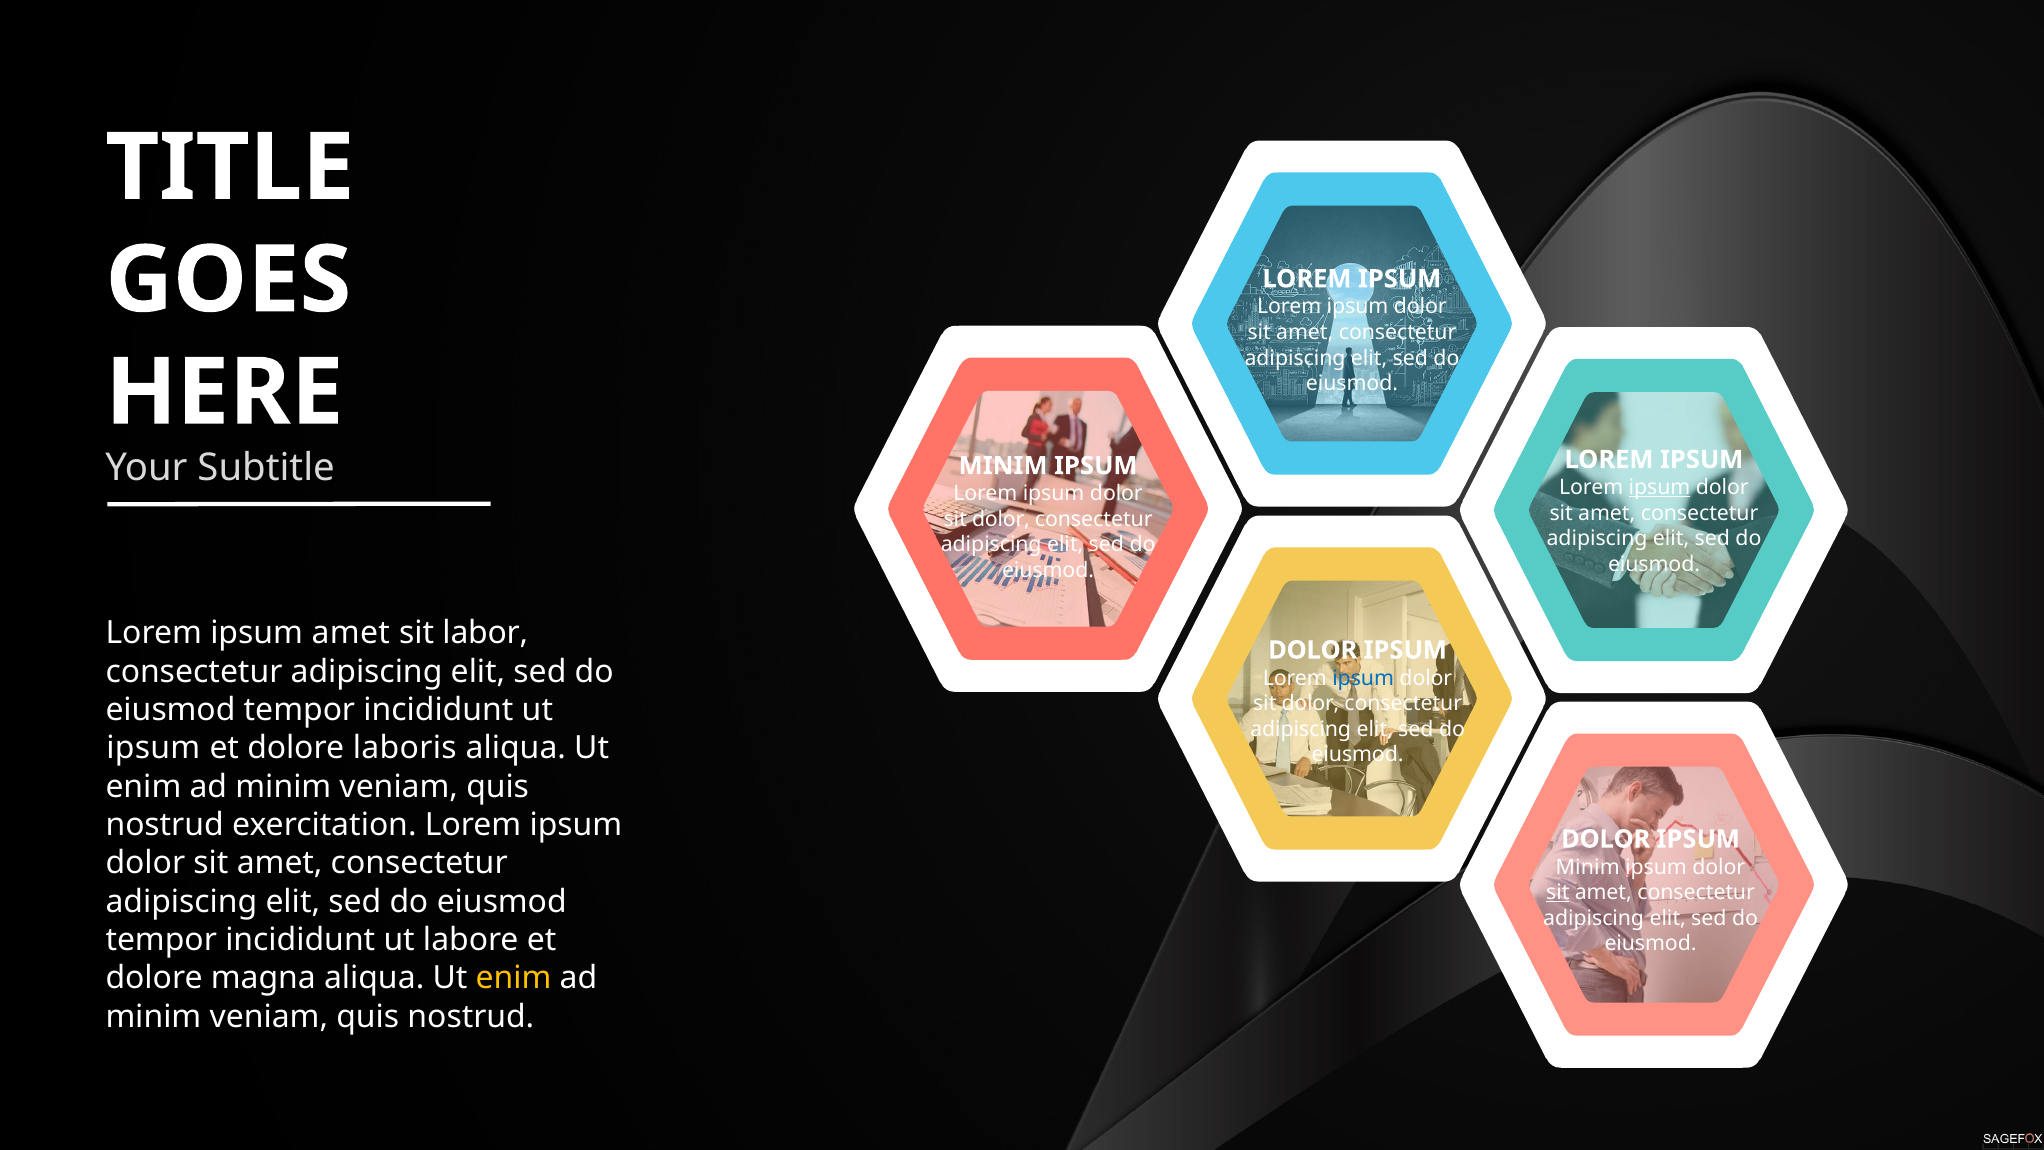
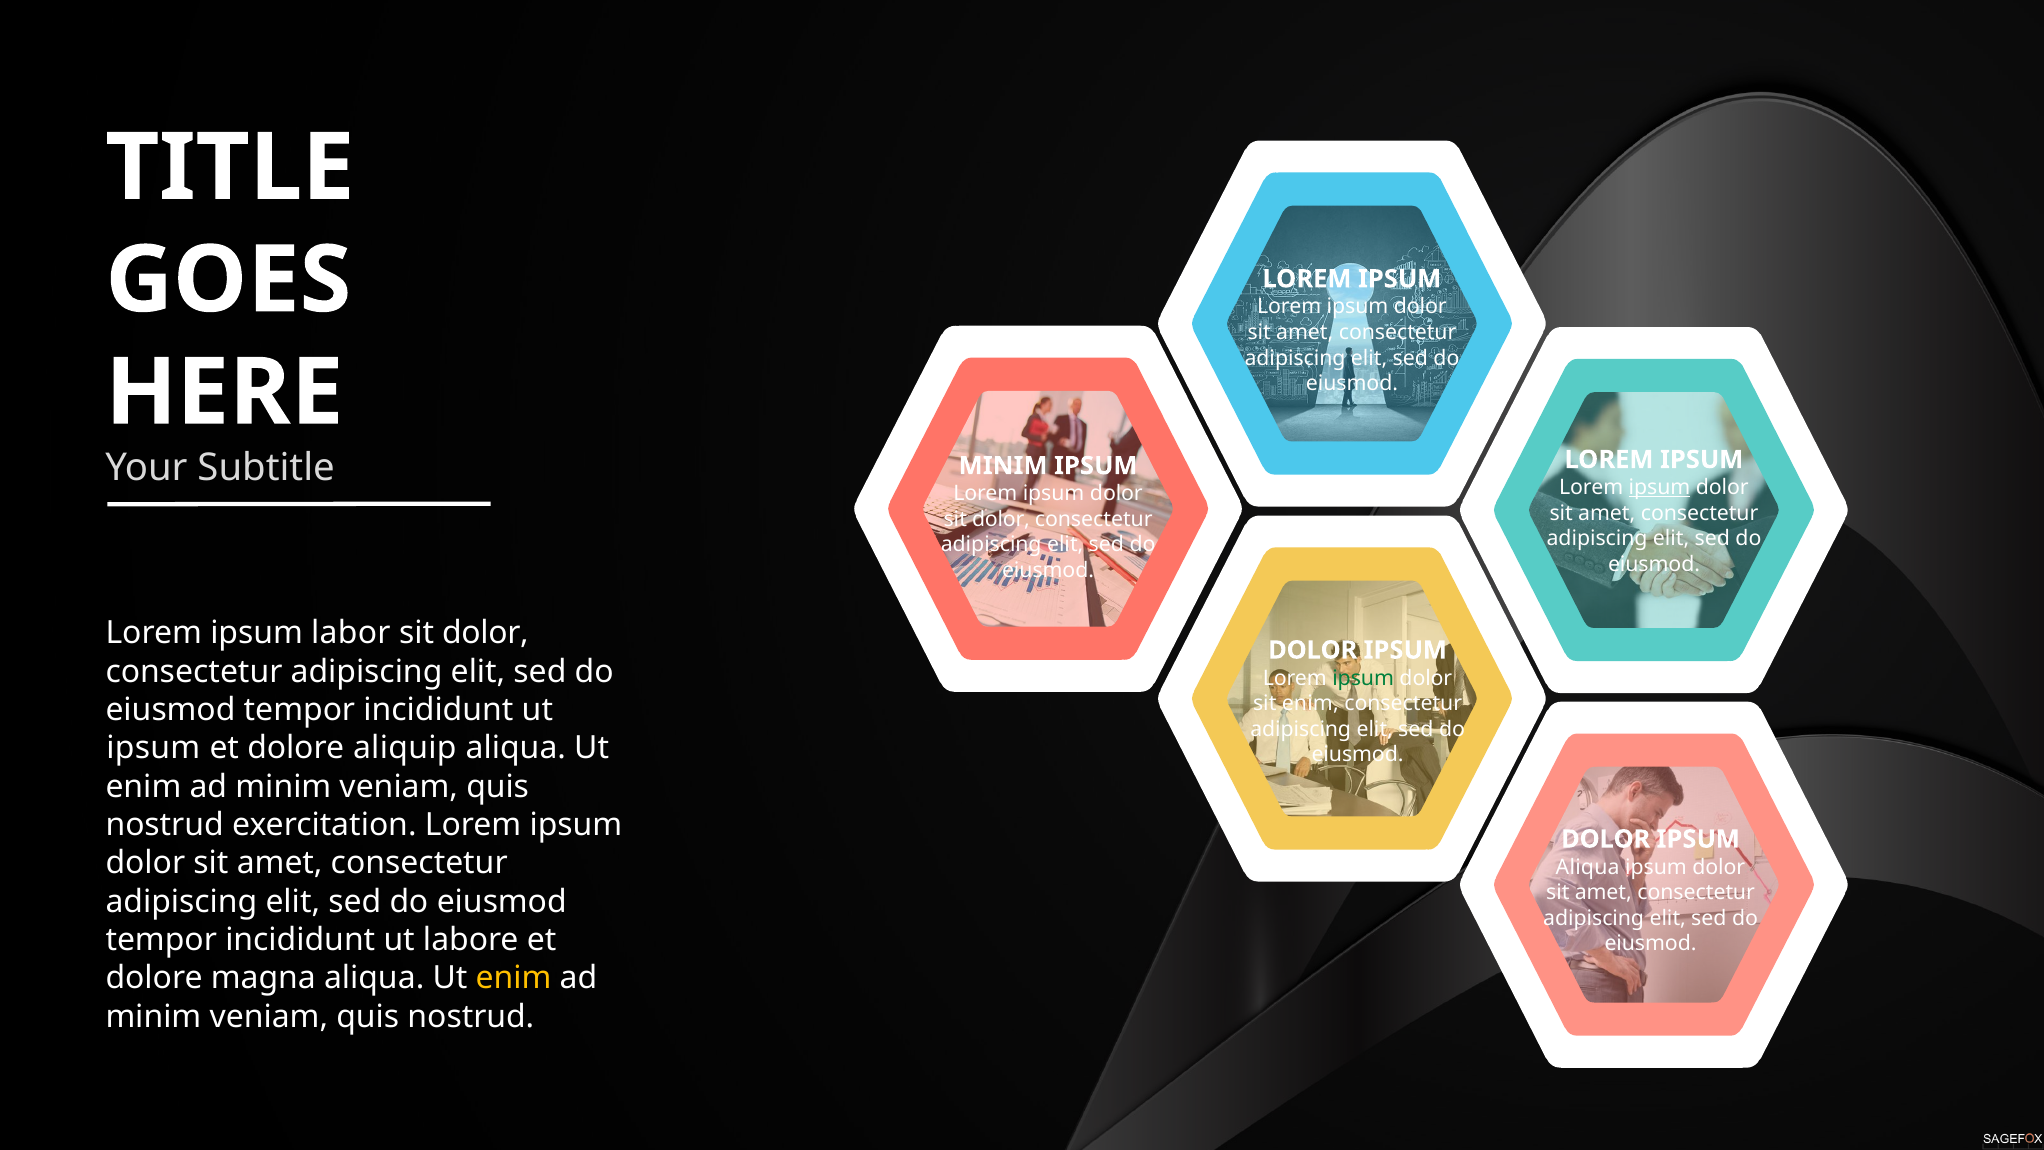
ipsum amet: amet -> labor
labor at (485, 633): labor -> dolor
ipsum at (1363, 678) colour: blue -> green
dolor at (1310, 703): dolor -> enim
laboris: laboris -> aliquip
Minim at (1588, 867): Minim -> Aliqua
sit at (1558, 892) underline: present -> none
